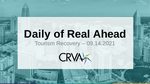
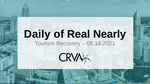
Ahead: Ahead -> Nearly
